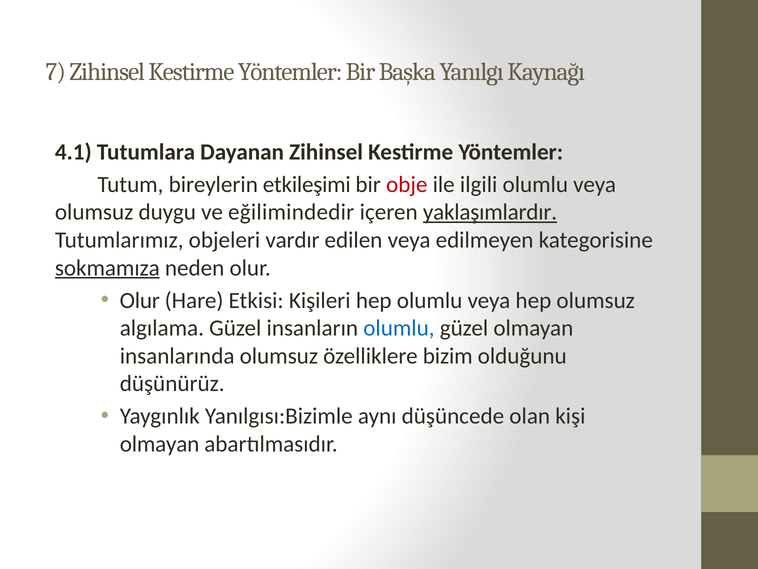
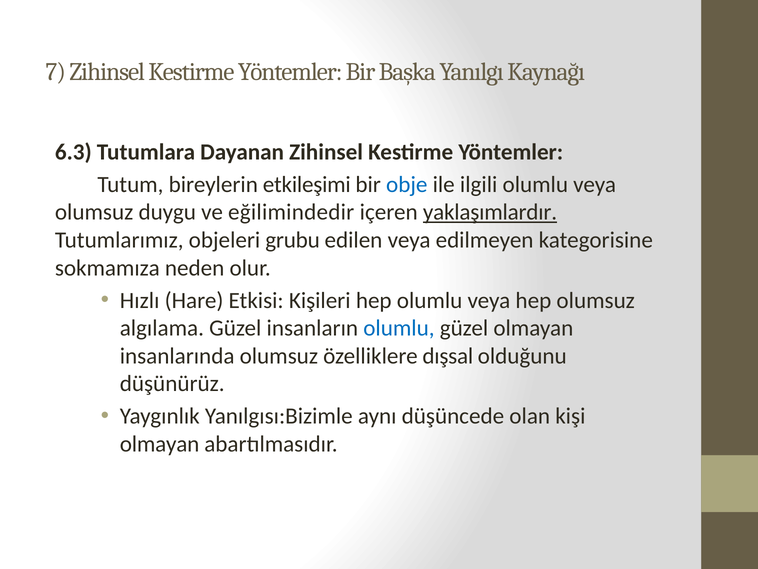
4.1: 4.1 -> 6.3
obje colour: red -> blue
vardır: vardır -> grubu
sokmamıza underline: present -> none
Olur at (140, 300): Olur -> Hızlı
bizim: bizim -> dışsal
